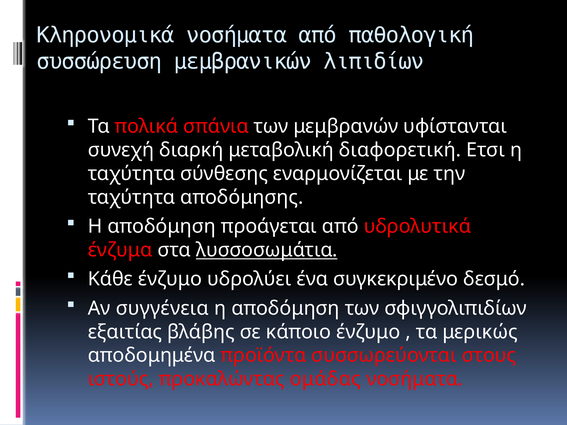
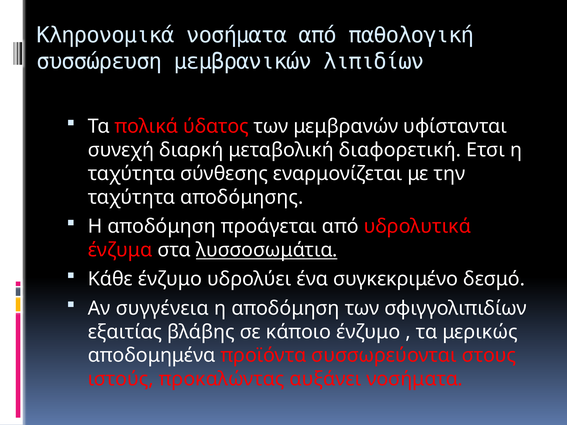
σπάνια: σπάνια -> ύδατος
ομάδας: ομάδας -> αυξάνει
